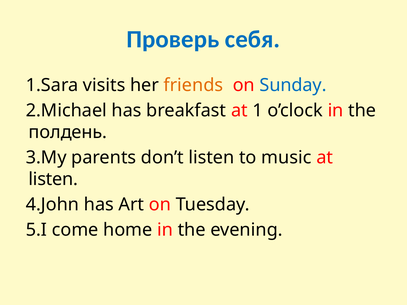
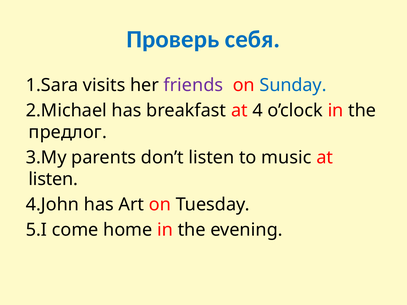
friends colour: orange -> purple
1: 1 -> 4
полдень: полдень -> предлог
